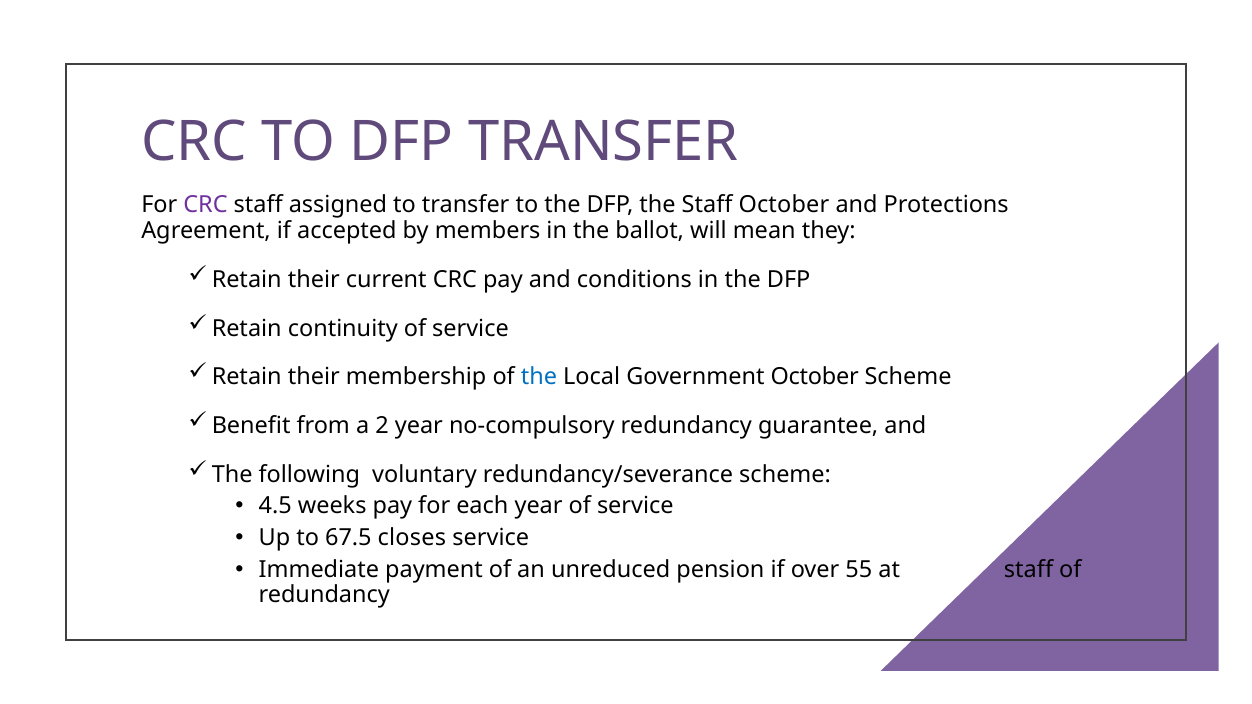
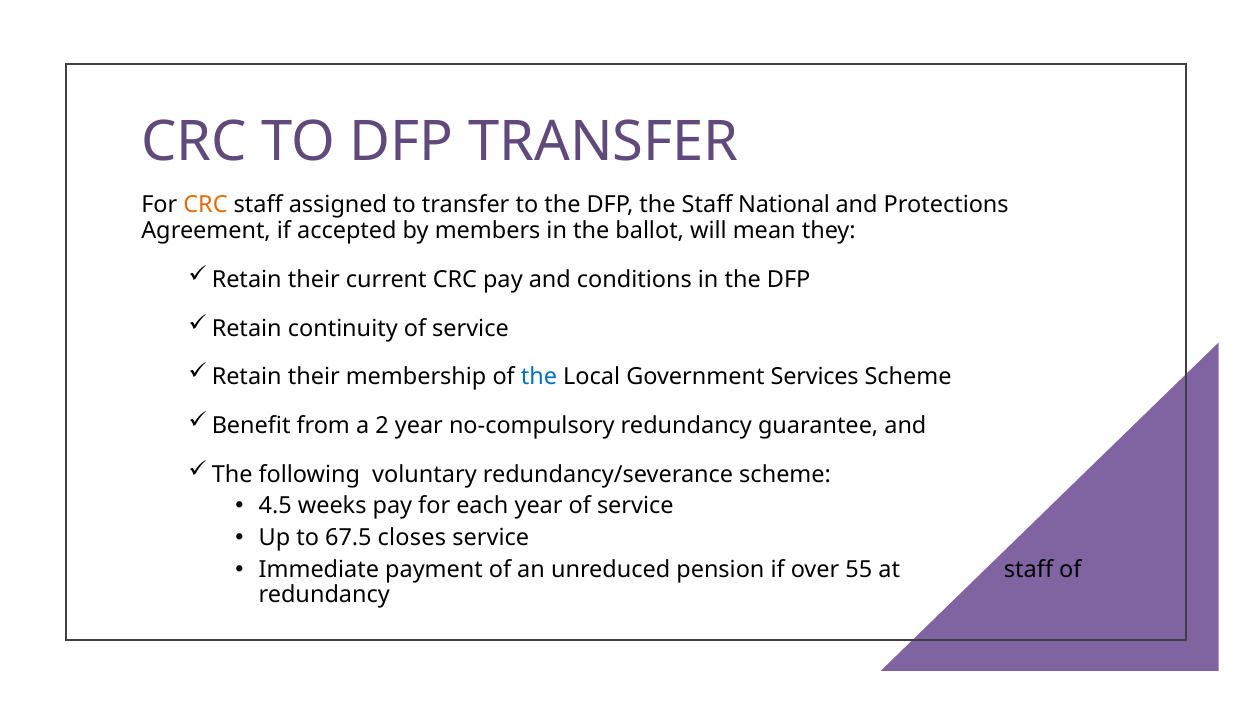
CRC at (206, 205) colour: purple -> orange
Staff October: October -> National
Government October: October -> Services
